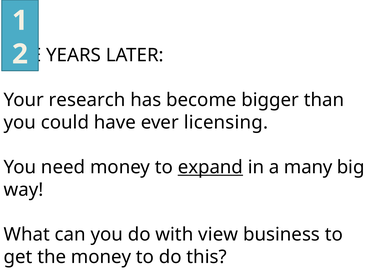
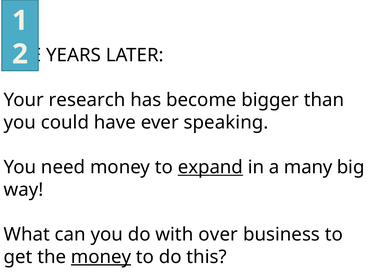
licensing: licensing -> speaking
view: view -> over
money at (101, 257) underline: none -> present
